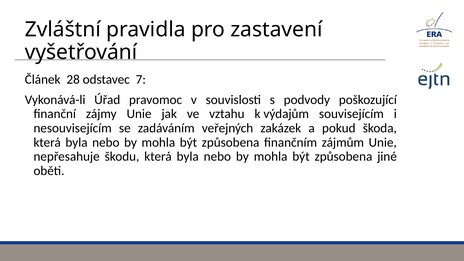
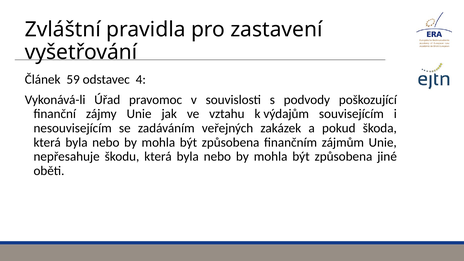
28: 28 -> 59
7: 7 -> 4
